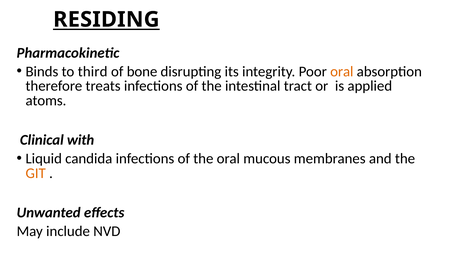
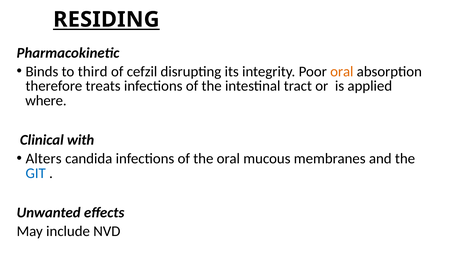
bone: bone -> cefzil
atoms: atoms -> where
Liquid: Liquid -> Alters
GIT colour: orange -> blue
